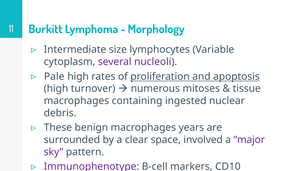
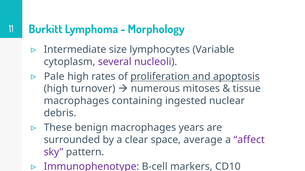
involved: involved -> average
major: major -> affect
